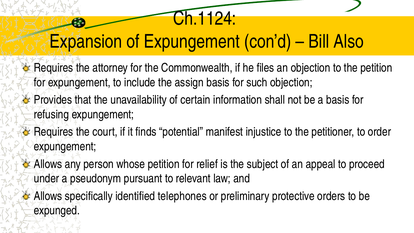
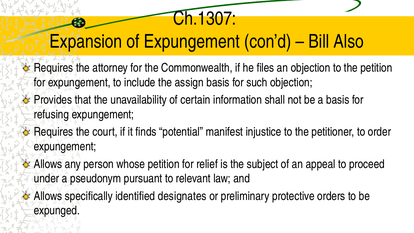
Ch.1124: Ch.1124 -> Ch.1307
telephones: telephones -> designates
